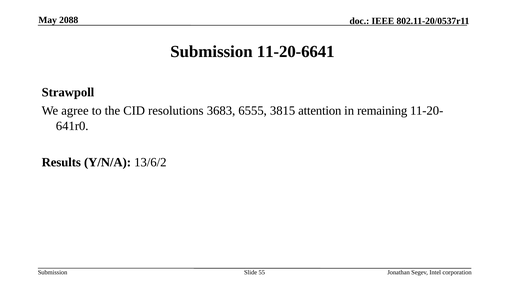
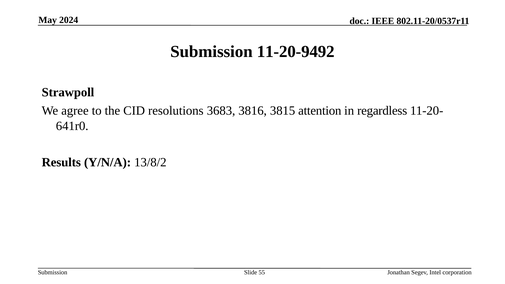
2088: 2088 -> 2024
11-20-6641: 11-20-6641 -> 11-20-9492
6555: 6555 -> 3816
remaining: remaining -> regardless
13/6/2: 13/6/2 -> 13/8/2
